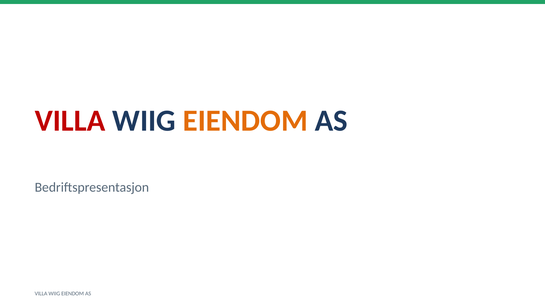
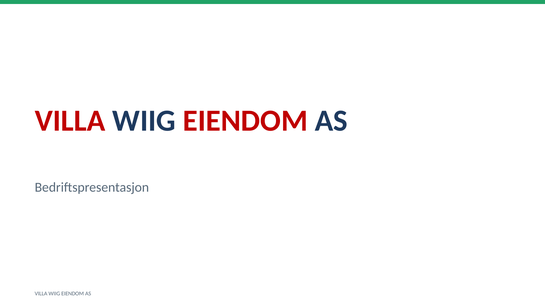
EIENDOM at (245, 121) colour: orange -> red
